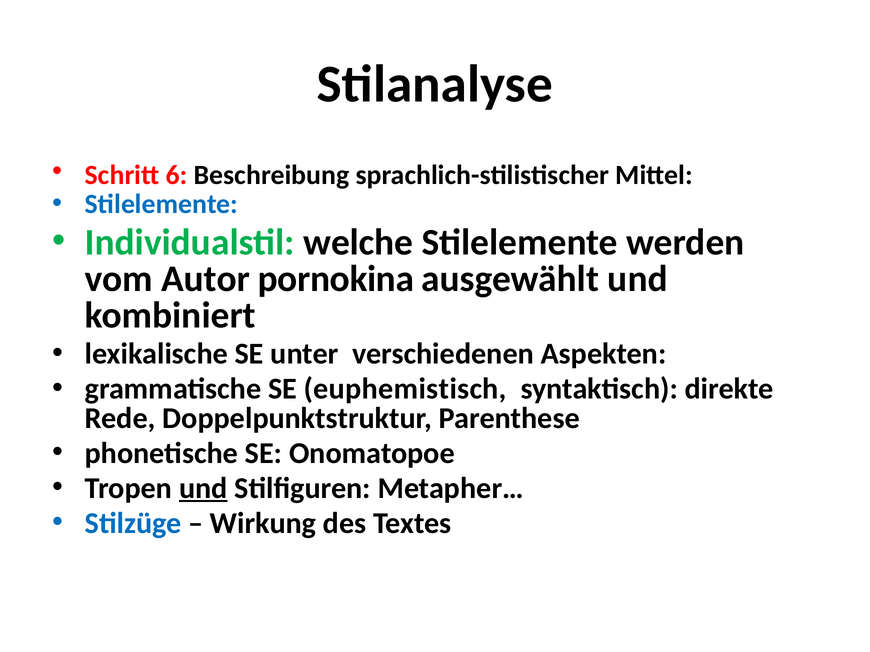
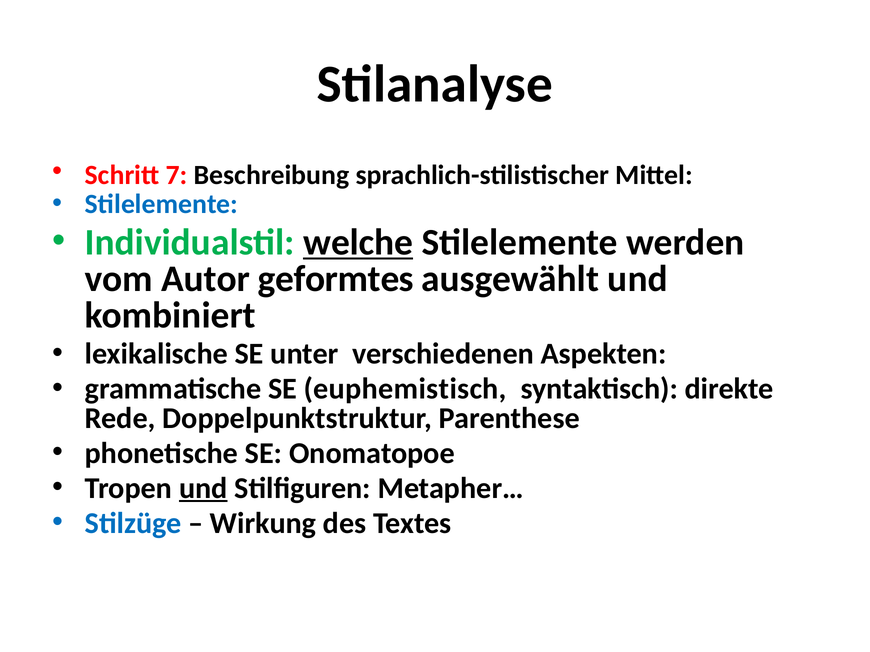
6: 6 -> 7
welche underline: none -> present
pornokina: pornokina -> geformtes
